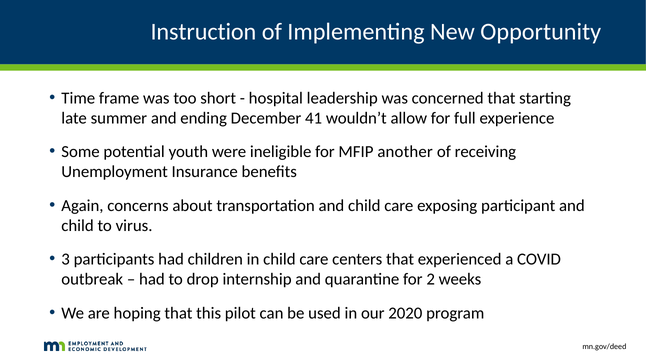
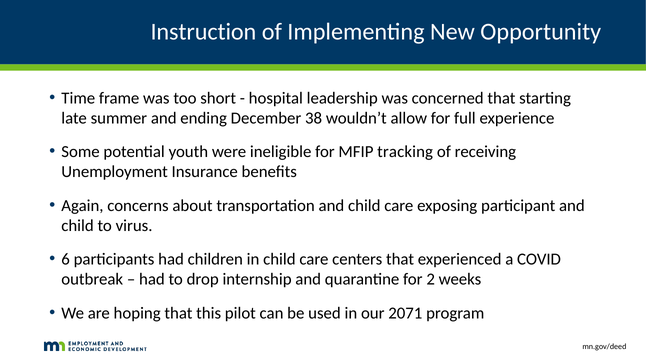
41: 41 -> 38
another: another -> tracking
3: 3 -> 6
2020: 2020 -> 2071
